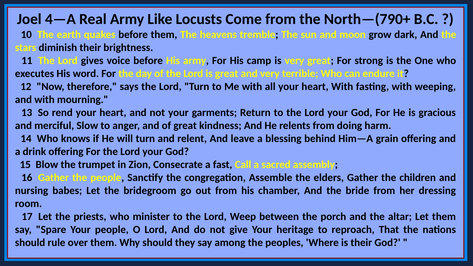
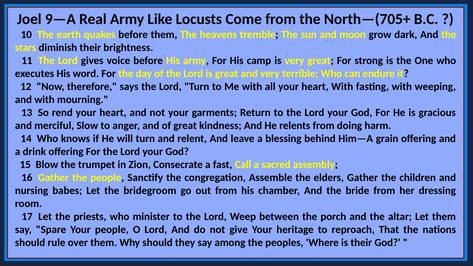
4—A: 4—A -> 9—A
North—(790+: North—(790+ -> North—(705+
